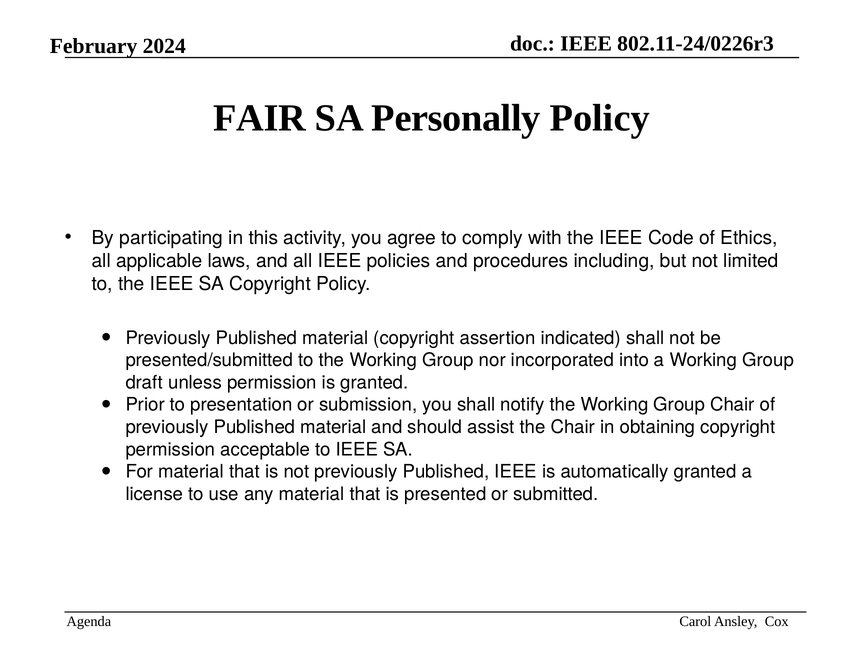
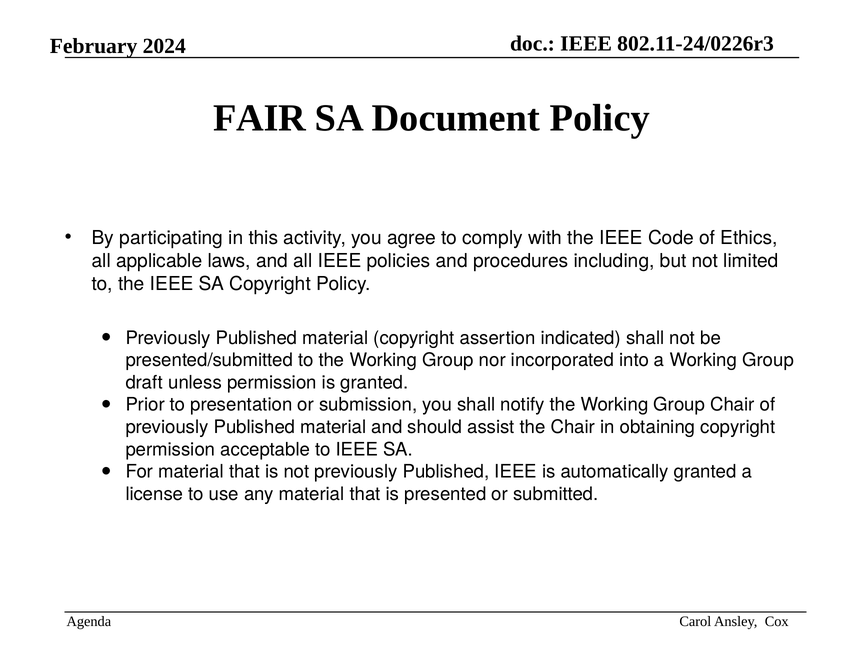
Personally: Personally -> Document
